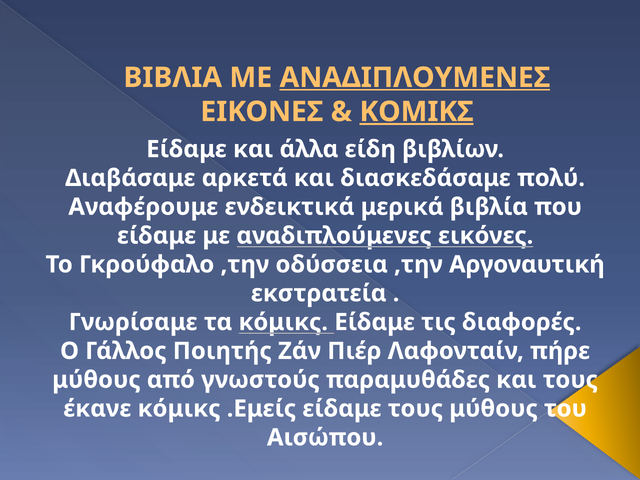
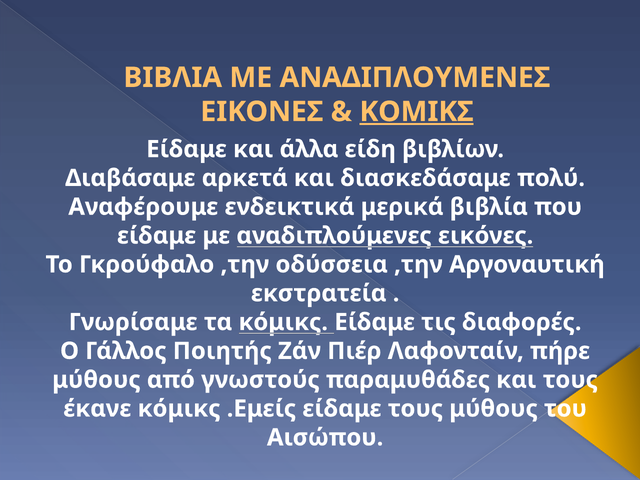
ΑΝΑΔΙΠΛΟΥΜΕΝΕΣ underline: present -> none
